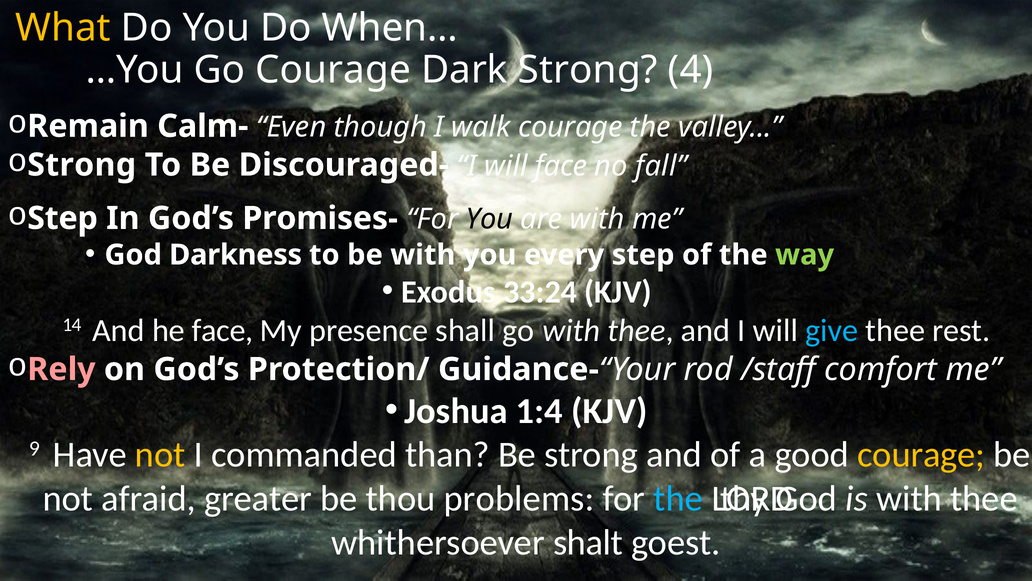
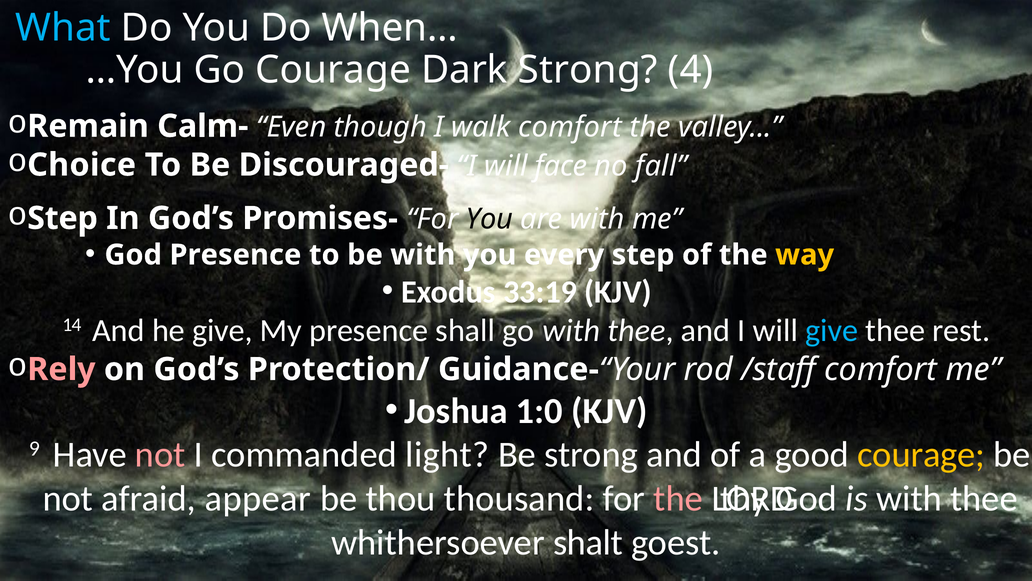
What colour: yellow -> light blue
walk courage: courage -> comfort
Strong at (82, 165): Strong -> Choice
God Darkness: Darkness -> Presence
way colour: light green -> yellow
33:24: 33:24 -> 33:19
he face: face -> give
1:4: 1:4 -> 1:0
not at (160, 455) colour: yellow -> pink
than: than -> light
greater: greater -> appear
problems: problems -> thousand
the at (678, 498) colour: light blue -> pink
